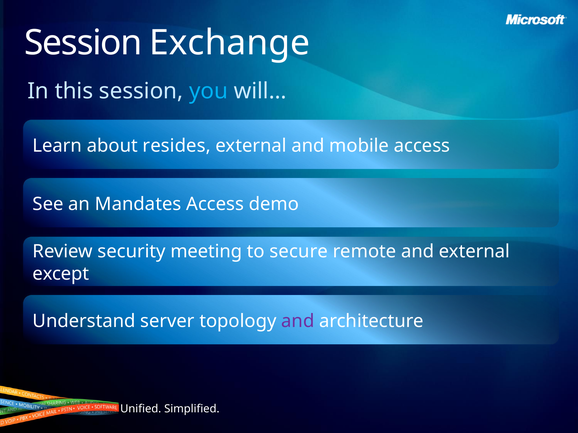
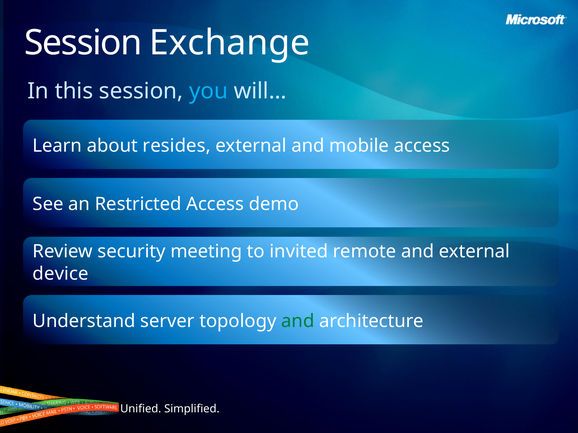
Mandates: Mandates -> Restricted
secure: secure -> invited
except: except -> device
and at (298, 321) colour: purple -> green
